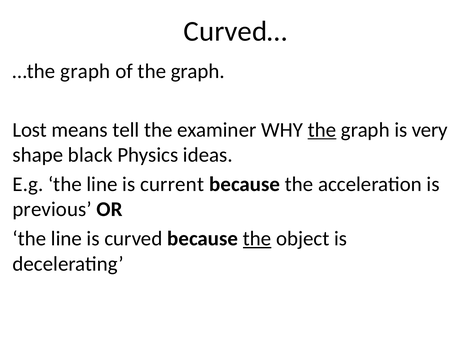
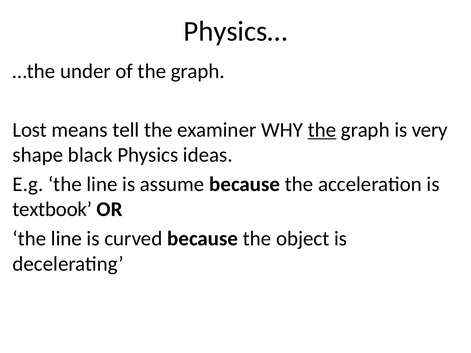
Curved…: Curved… -> Physics…
…the graph: graph -> under
current: current -> assume
previous: previous -> textbook
the at (257, 239) underline: present -> none
